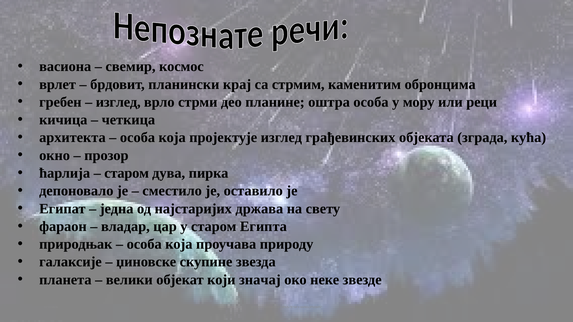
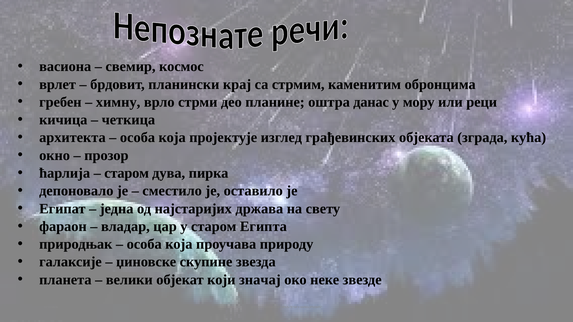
изглед at (118, 102): изглед -> химну
оштра особа: особа -> данас
